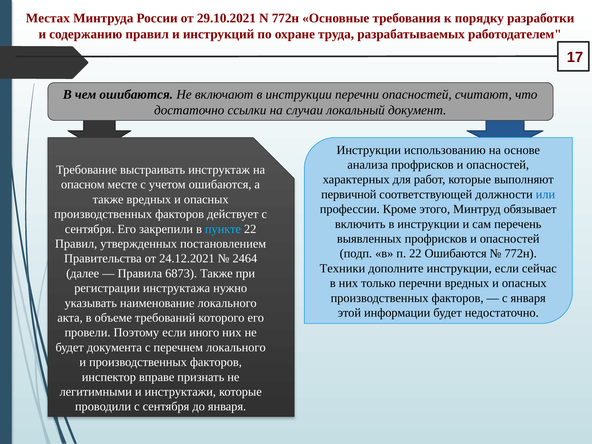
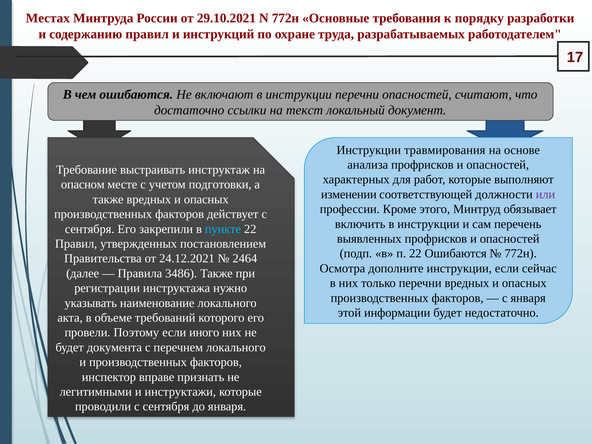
случаи: случаи -> текст
использованию: использованию -> травмирования
учетом ошибаются: ошибаются -> подготовки
первичной: первичной -> изменении
или colour: blue -> purple
Техники: Техники -> Осмотра
6873: 6873 -> 3486
